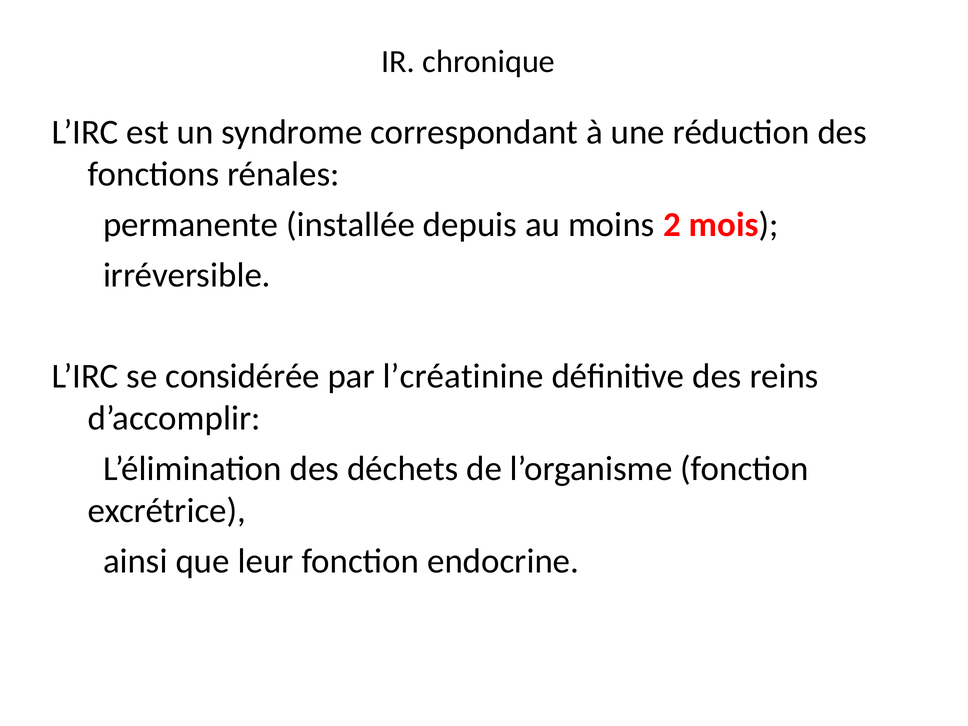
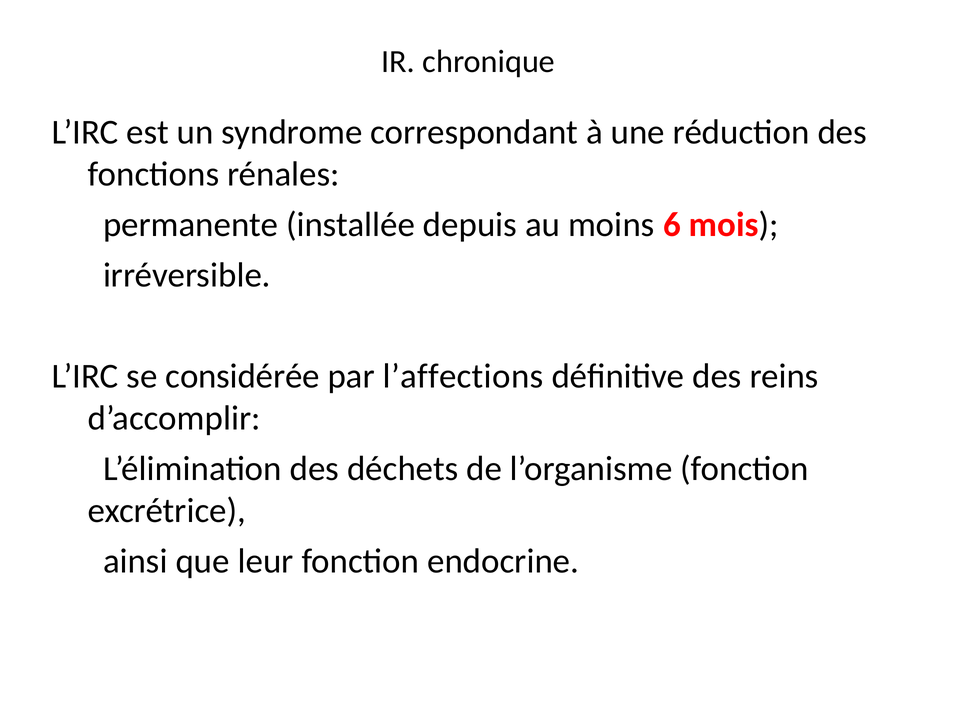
2: 2 -> 6
l’créatinine: l’créatinine -> l’affections
